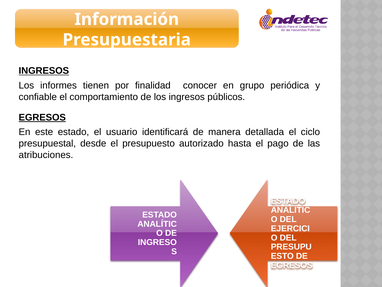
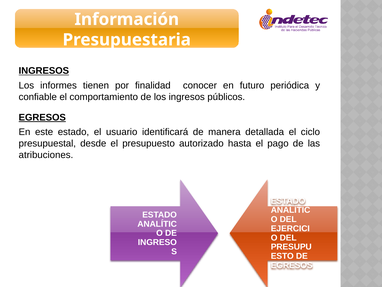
grupo: grupo -> futuro
